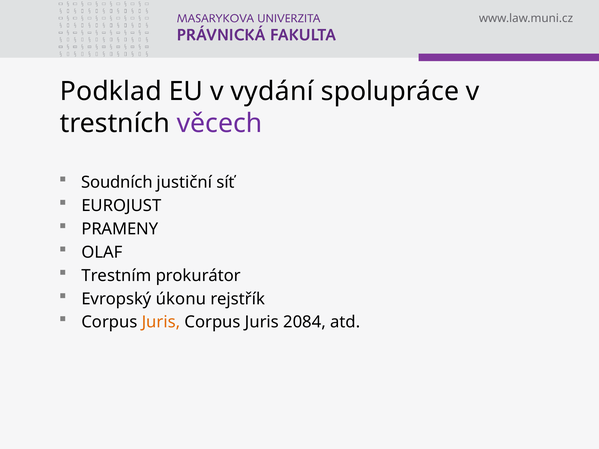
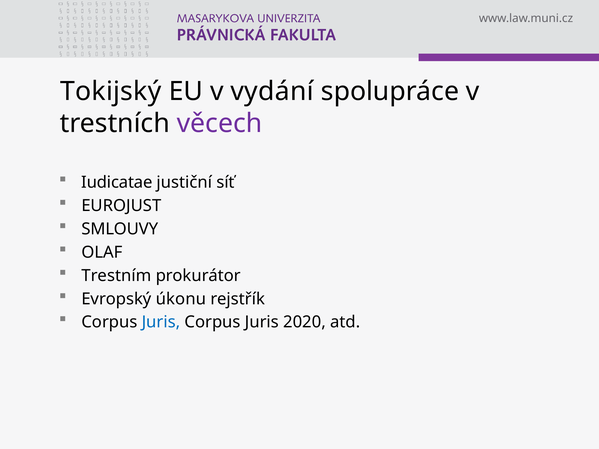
Podklad: Podklad -> Tokijský
Soudních: Soudních -> Iudicatae
PRAMENY: PRAMENY -> SMLOUVY
Juris at (161, 322) colour: orange -> blue
2084: 2084 -> 2020
